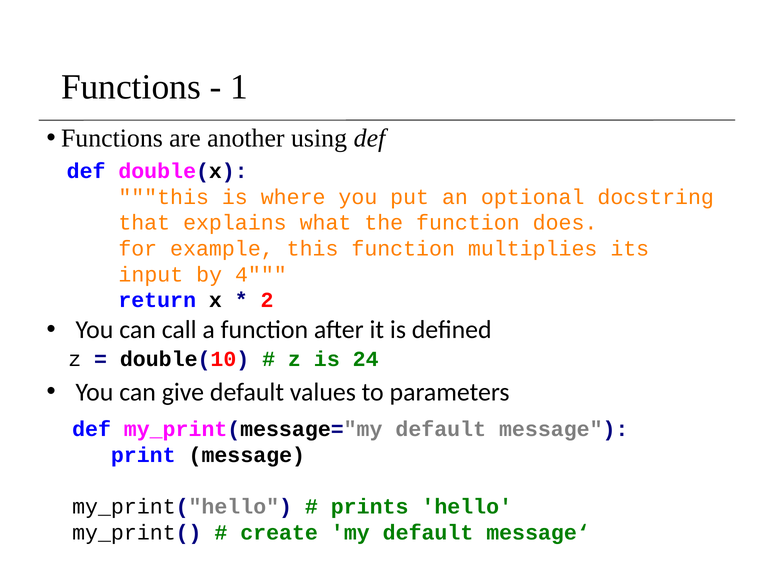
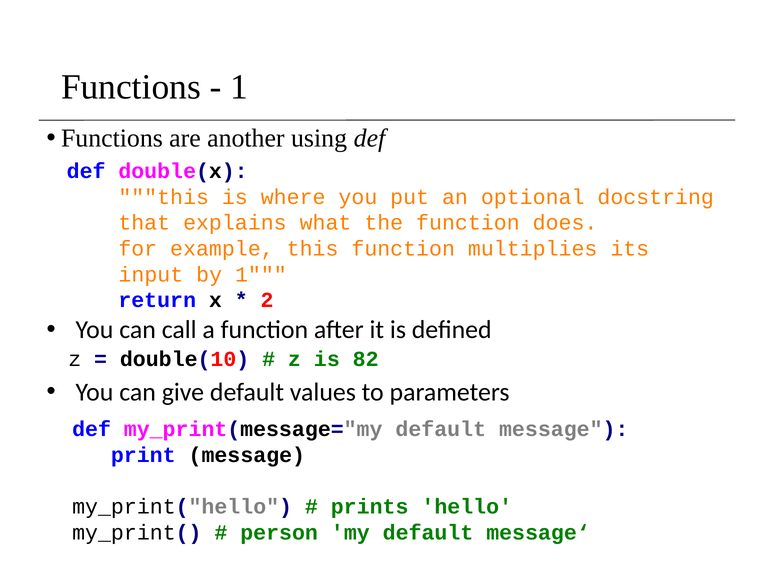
by 4: 4 -> 1
24: 24 -> 82
create: create -> person
